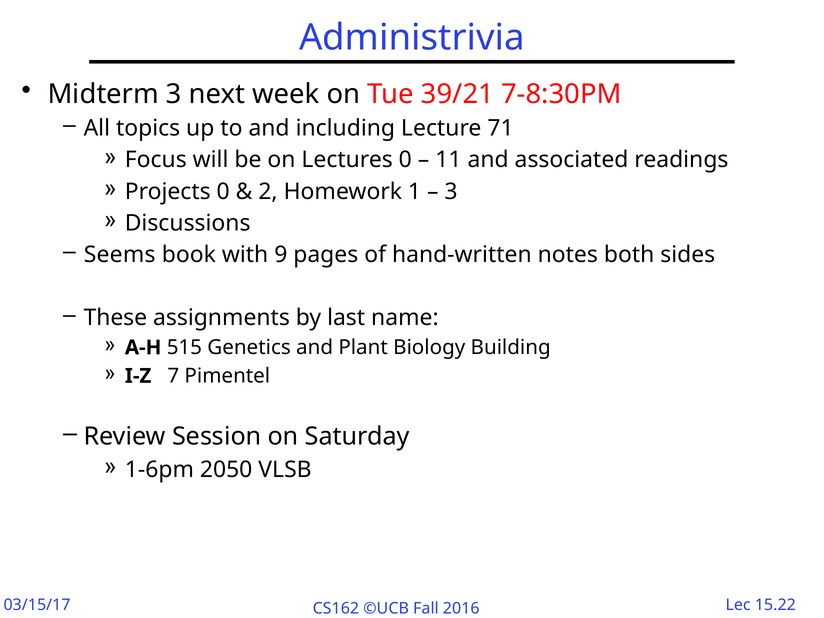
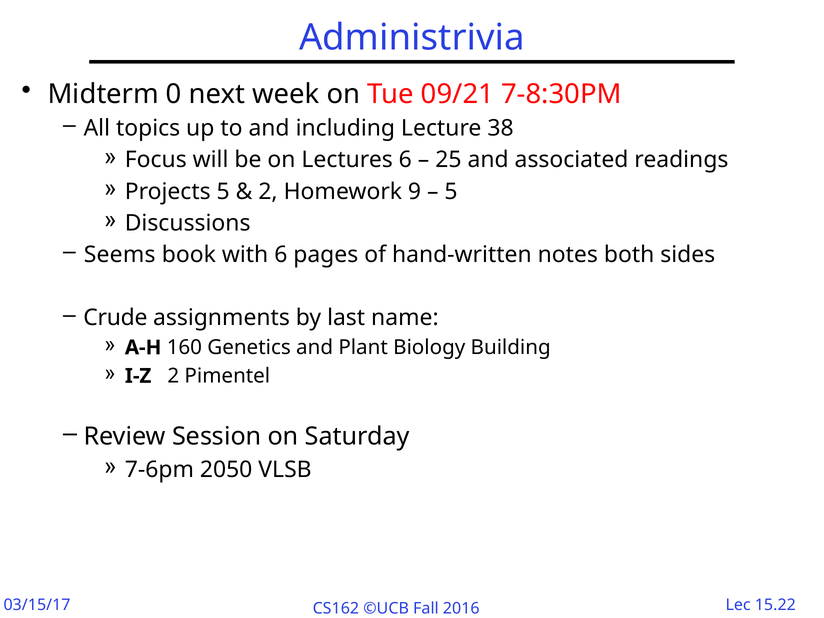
Midterm 3: 3 -> 0
39/21: 39/21 -> 09/21
71: 71 -> 38
Lectures 0: 0 -> 6
11: 11 -> 25
Projects 0: 0 -> 5
1: 1 -> 9
3 at (451, 191): 3 -> 5
with 9: 9 -> 6
These: These -> Crude
515: 515 -> 160
I-Z 7: 7 -> 2
1-6pm: 1-6pm -> 7-6pm
